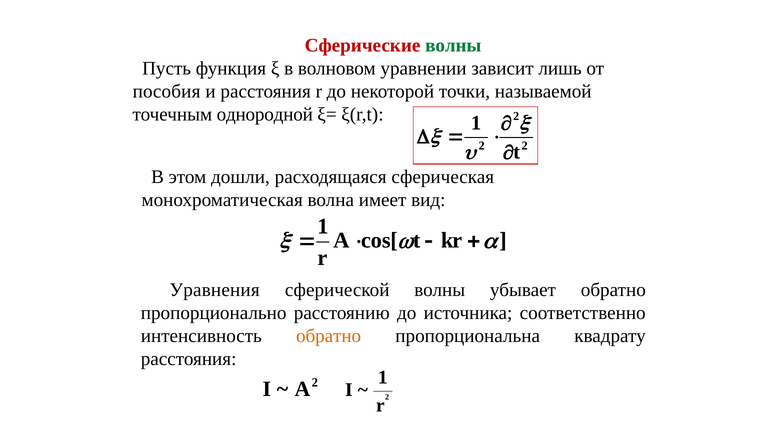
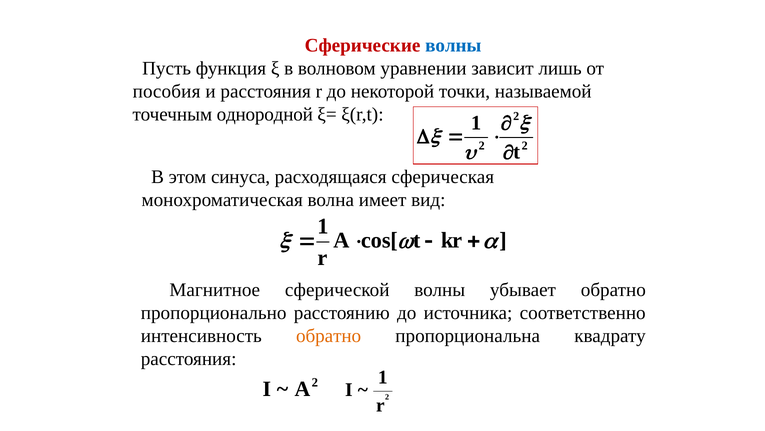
волны at (453, 46) colour: green -> blue
дошли: дошли -> синуса
Уравнения: Уравнения -> Магнитное
